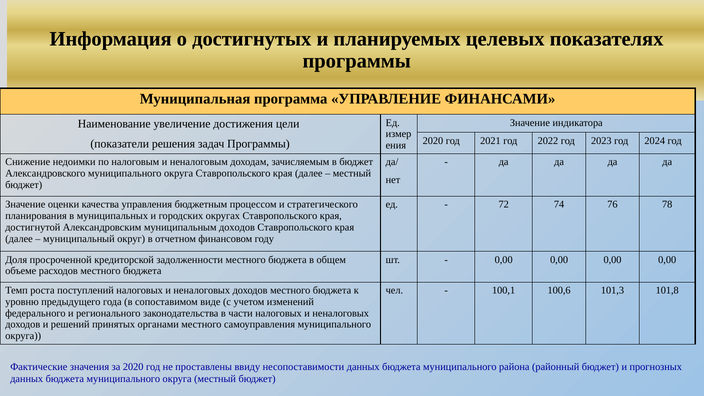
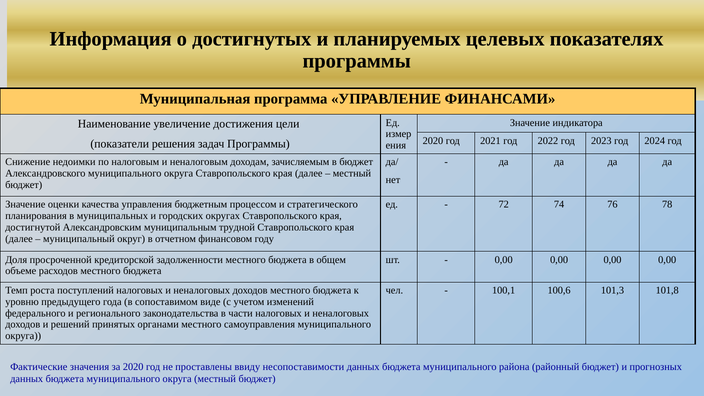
муниципальным доходов: доходов -> трудной
